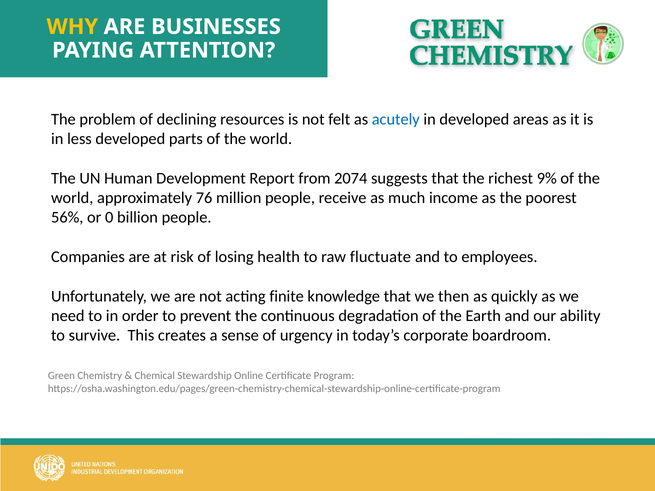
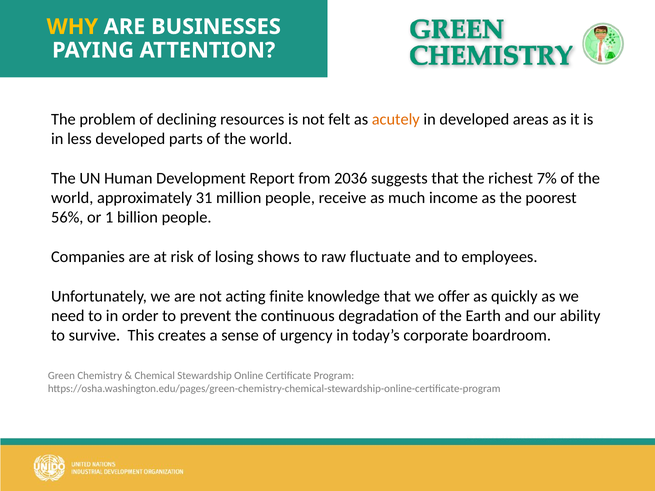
acutely colour: blue -> orange
2074: 2074 -> 2036
9%: 9% -> 7%
76: 76 -> 31
0: 0 -> 1
health: health -> shows
then: then -> offer
